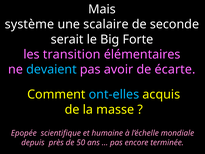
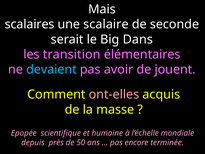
système: système -> scalaires
Forte: Forte -> Dans
écarte: écarte -> jouent
ont-elles colour: light blue -> pink
